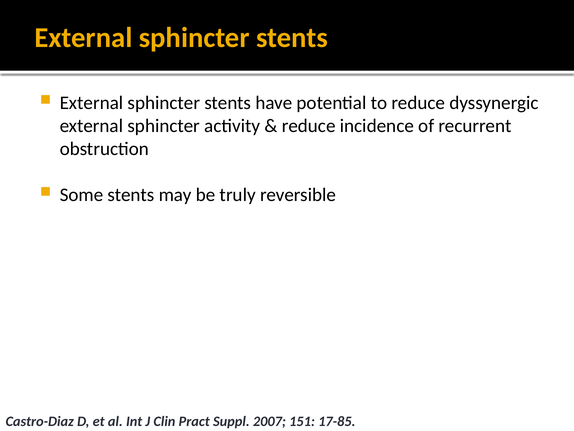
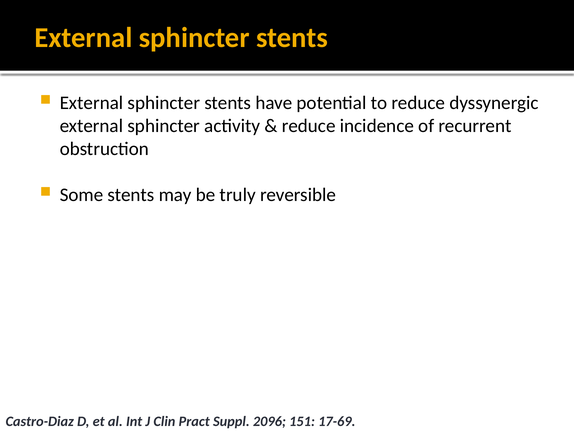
2007: 2007 -> 2096
17-85: 17-85 -> 17-69
